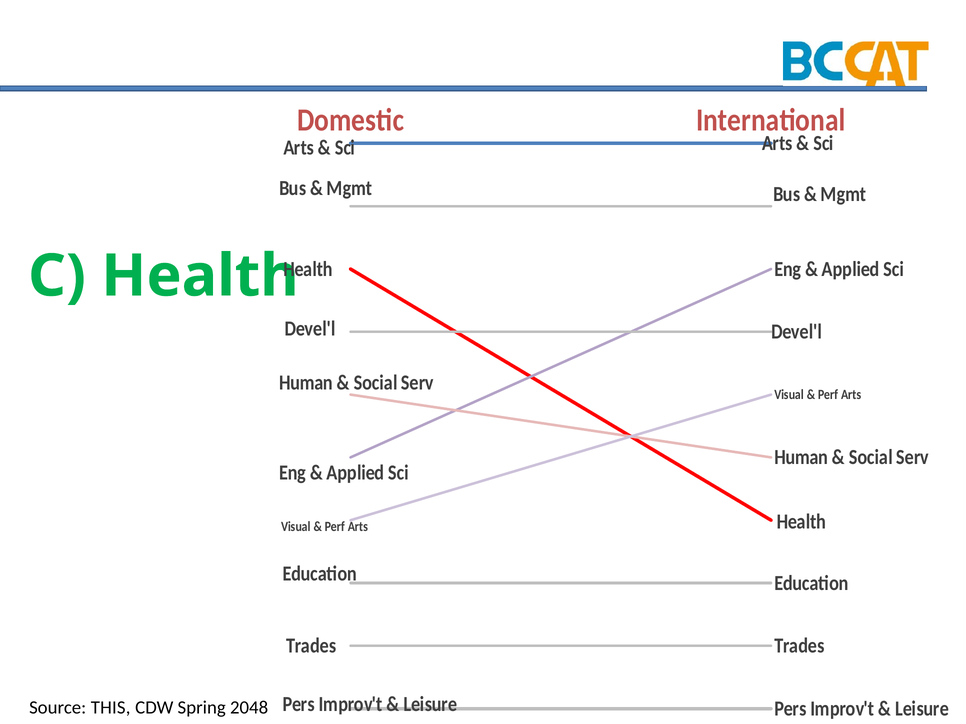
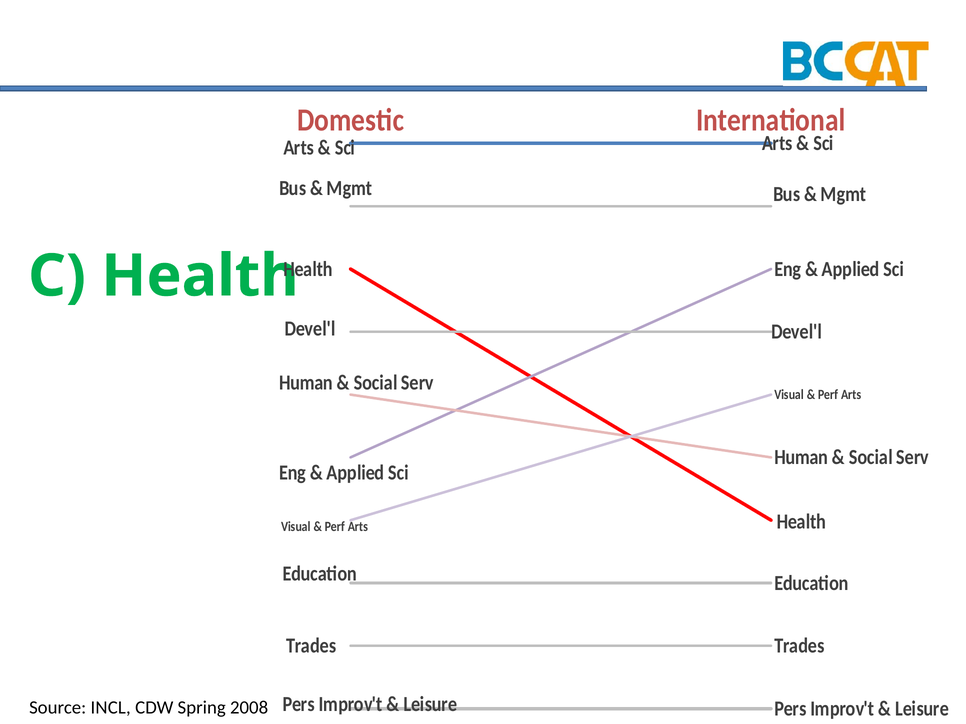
THIS: THIS -> INCL
2048: 2048 -> 2008
